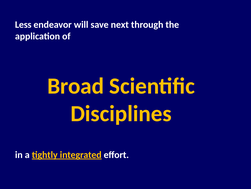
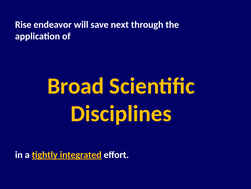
Less: Less -> Rise
